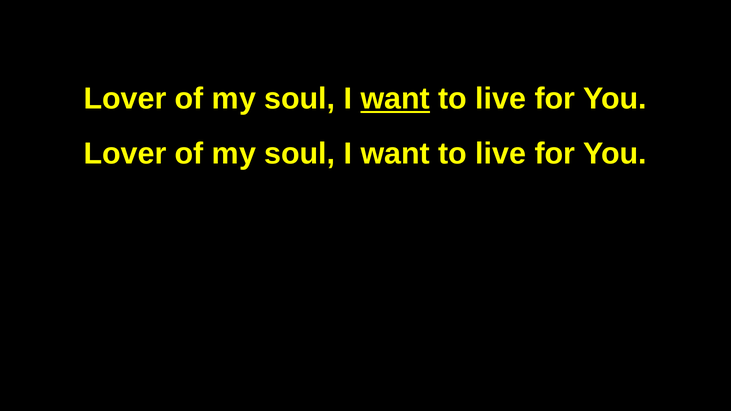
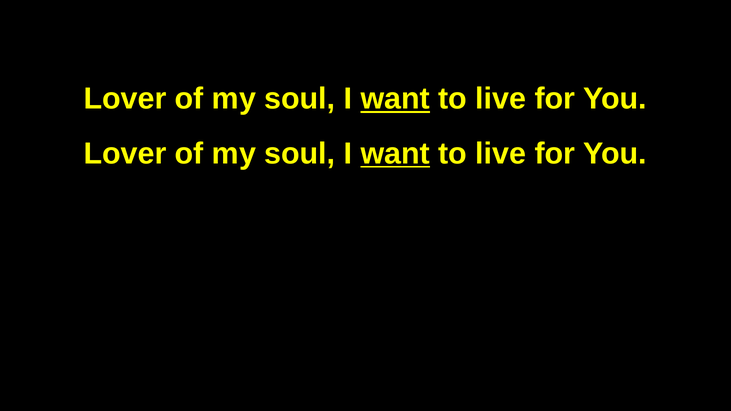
want at (395, 154) underline: none -> present
